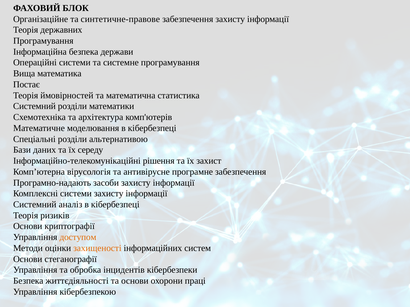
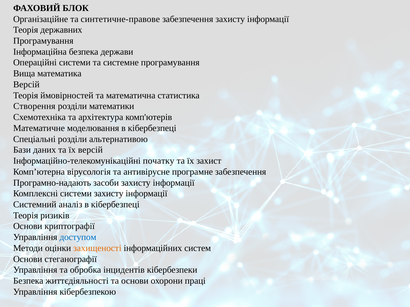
Постає at (26, 85): Постає -> Версій
Системний at (34, 106): Системний -> Створення
їх середу: середу -> версій
рішення: рішення -> початку
доступом colour: orange -> blue
